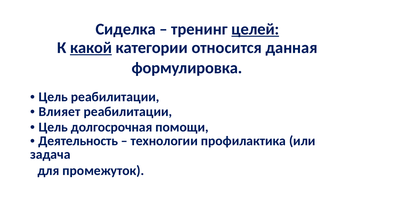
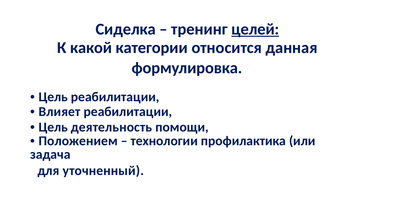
какой underline: present -> none
долгосрочная: долгосрочная -> деятельность
Деятельность: Деятельность -> Положением
промежуток: промежуток -> уточненный
